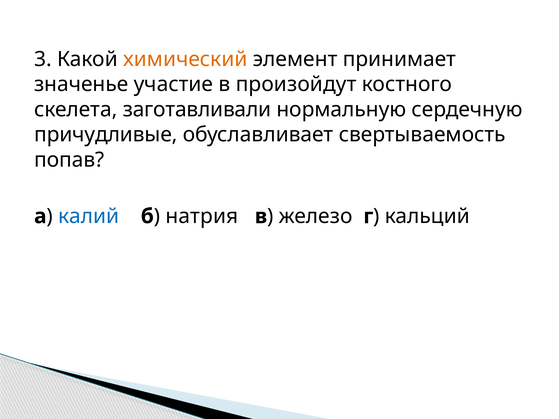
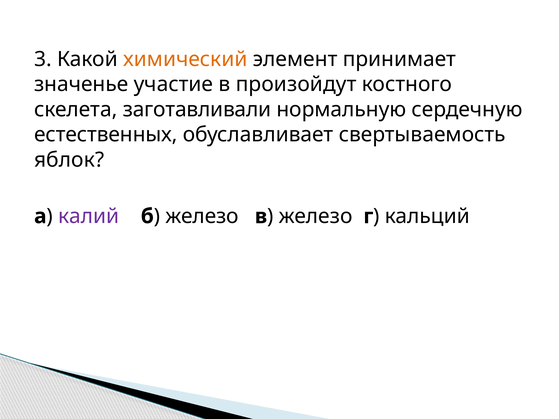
причудливые: причудливые -> естественных
попав: попав -> яблок
калий colour: blue -> purple
натрия at (202, 216): натрия -> железо
